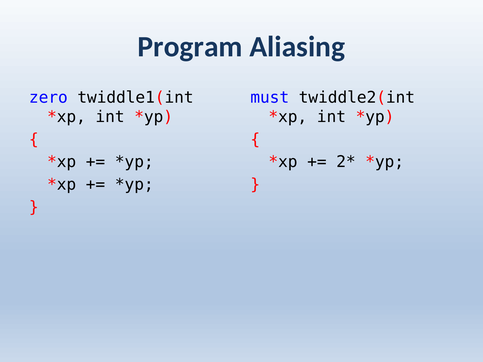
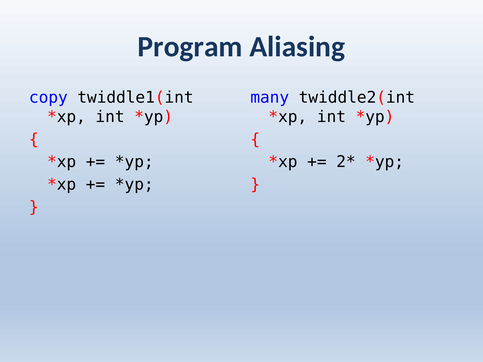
zero: zero -> copy
must: must -> many
